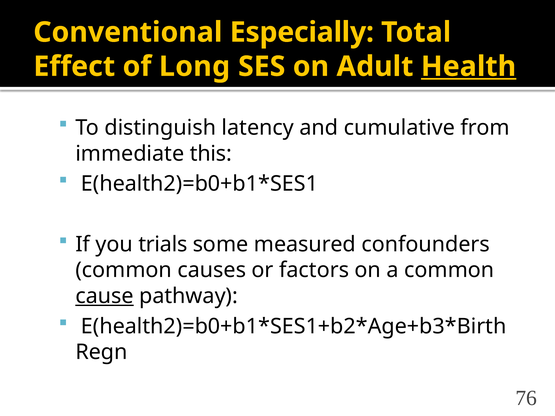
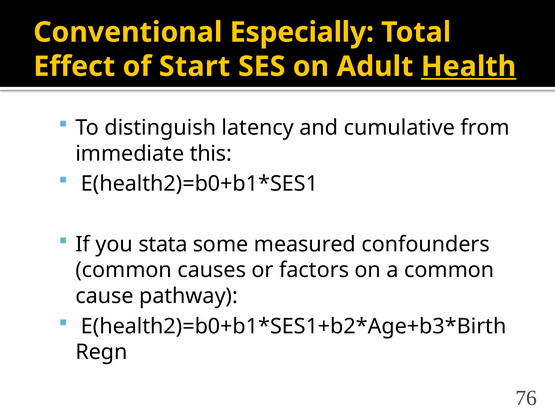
Long: Long -> Start
trials: trials -> stata
cause underline: present -> none
